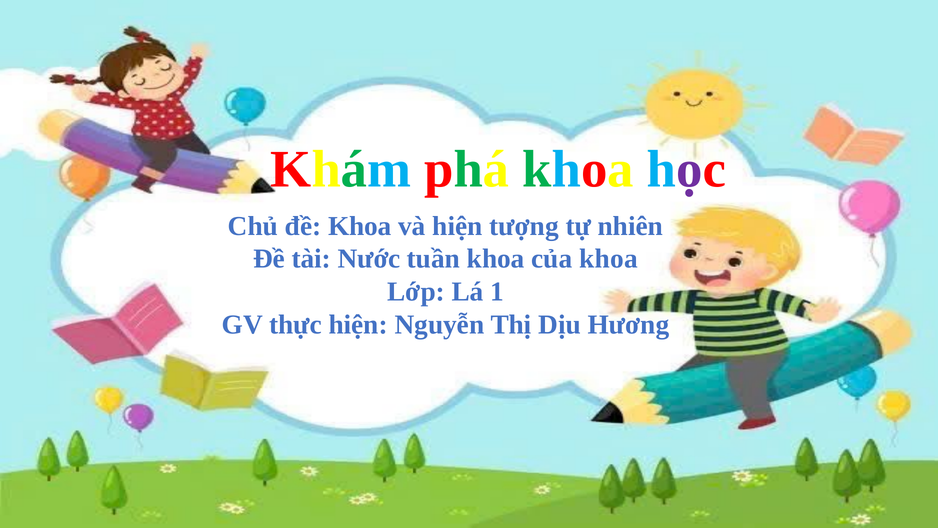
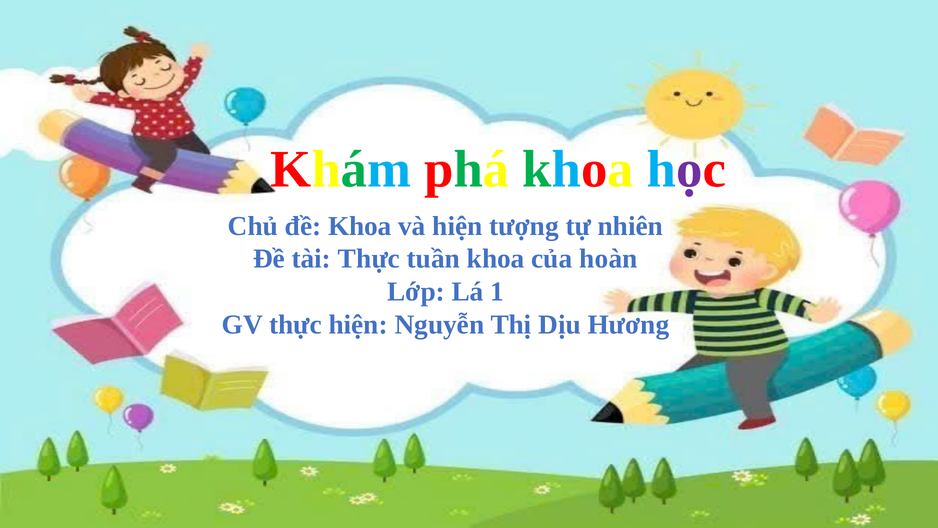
tài Nước: Nước -> Thực
của khoa: khoa -> hoàn
